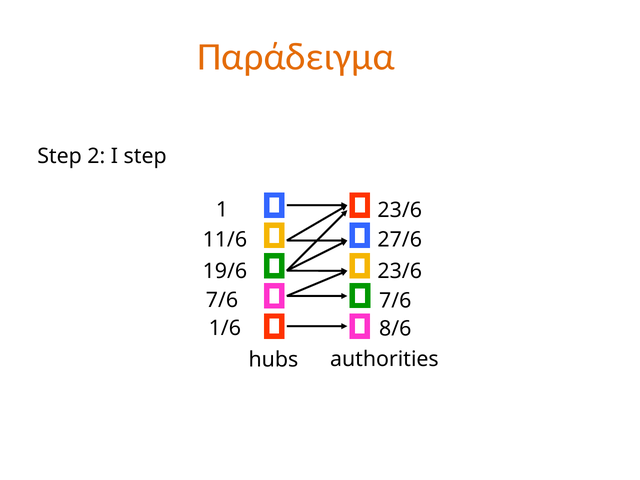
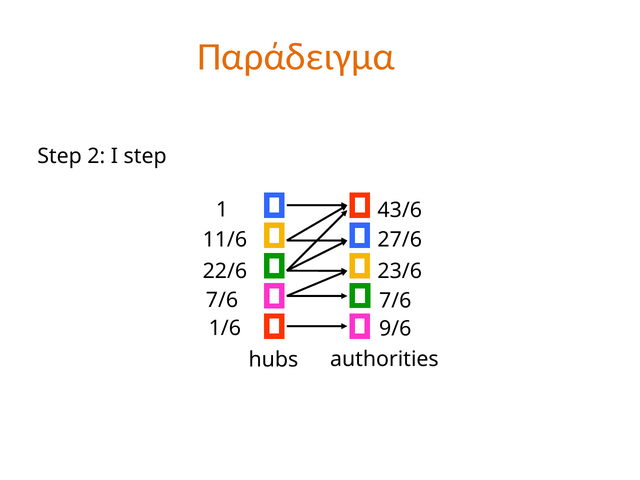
23/6 at (400, 210): 23/6 -> 43/6
19/6: 19/6 -> 22/6
8/6: 8/6 -> 9/6
